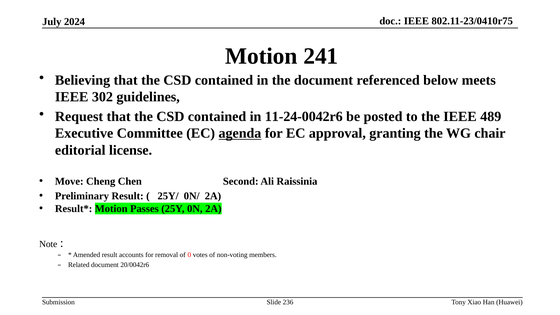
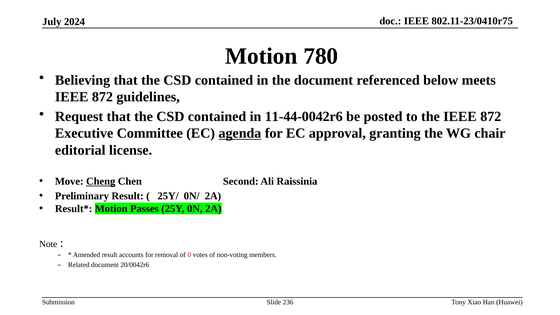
241: 241 -> 780
302 at (102, 97): 302 -> 872
11-24-0042r6: 11-24-0042r6 -> 11-44-0042r6
the IEEE 489: 489 -> 872
Cheng underline: none -> present
